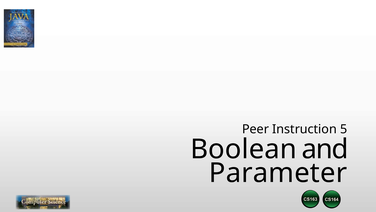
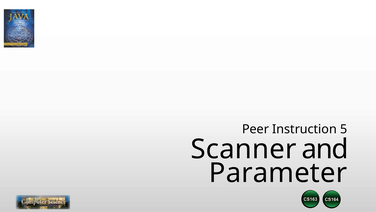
Boolean: Boolean -> Scanner
